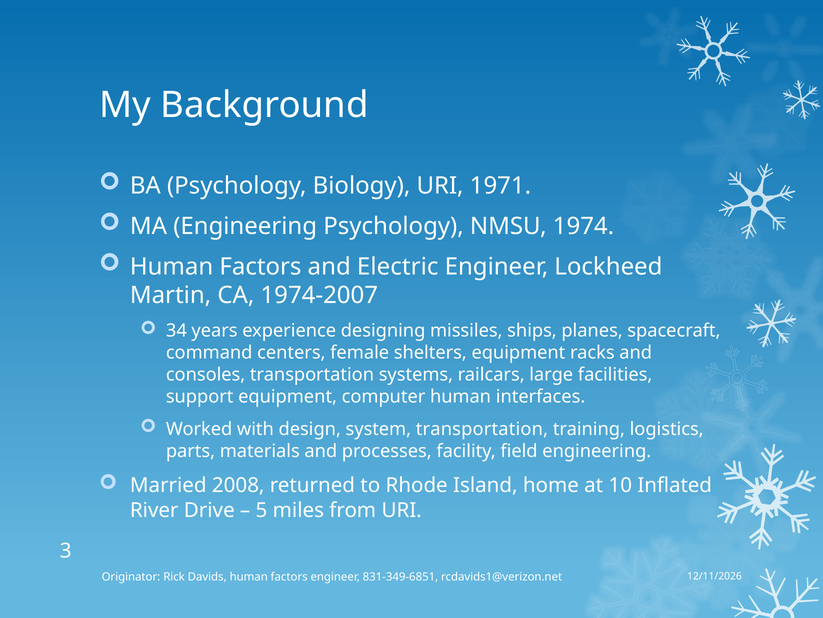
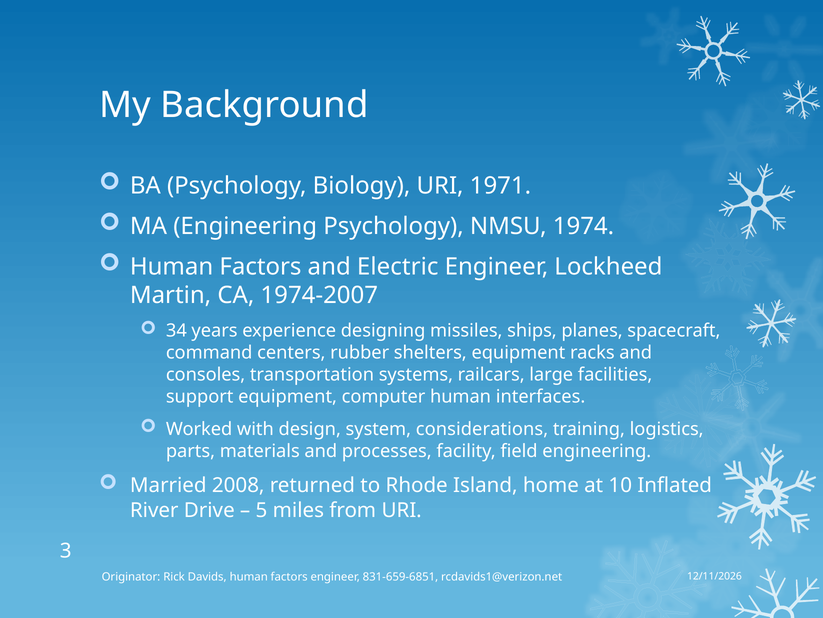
female: female -> rubber
system transportation: transportation -> considerations
831-349-6851: 831-349-6851 -> 831-659-6851
